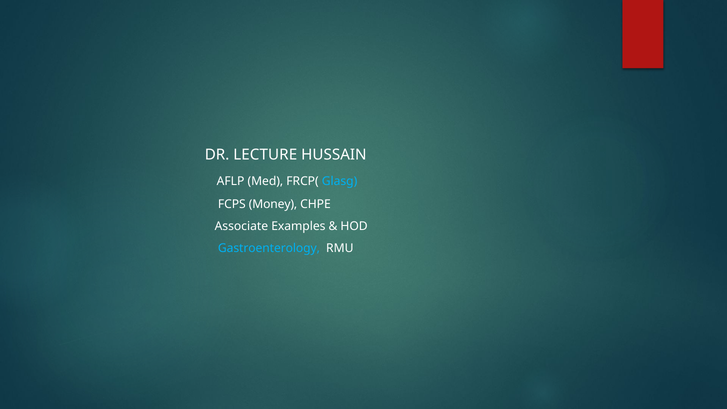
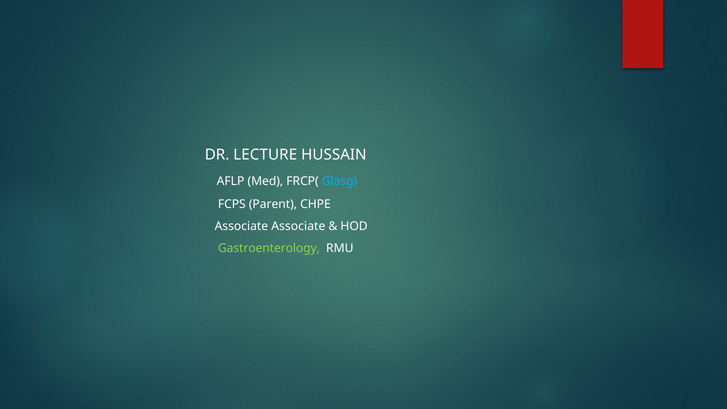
Money: Money -> Parent
Associate Examples: Examples -> Associate
Gastroenterology colour: light blue -> light green
